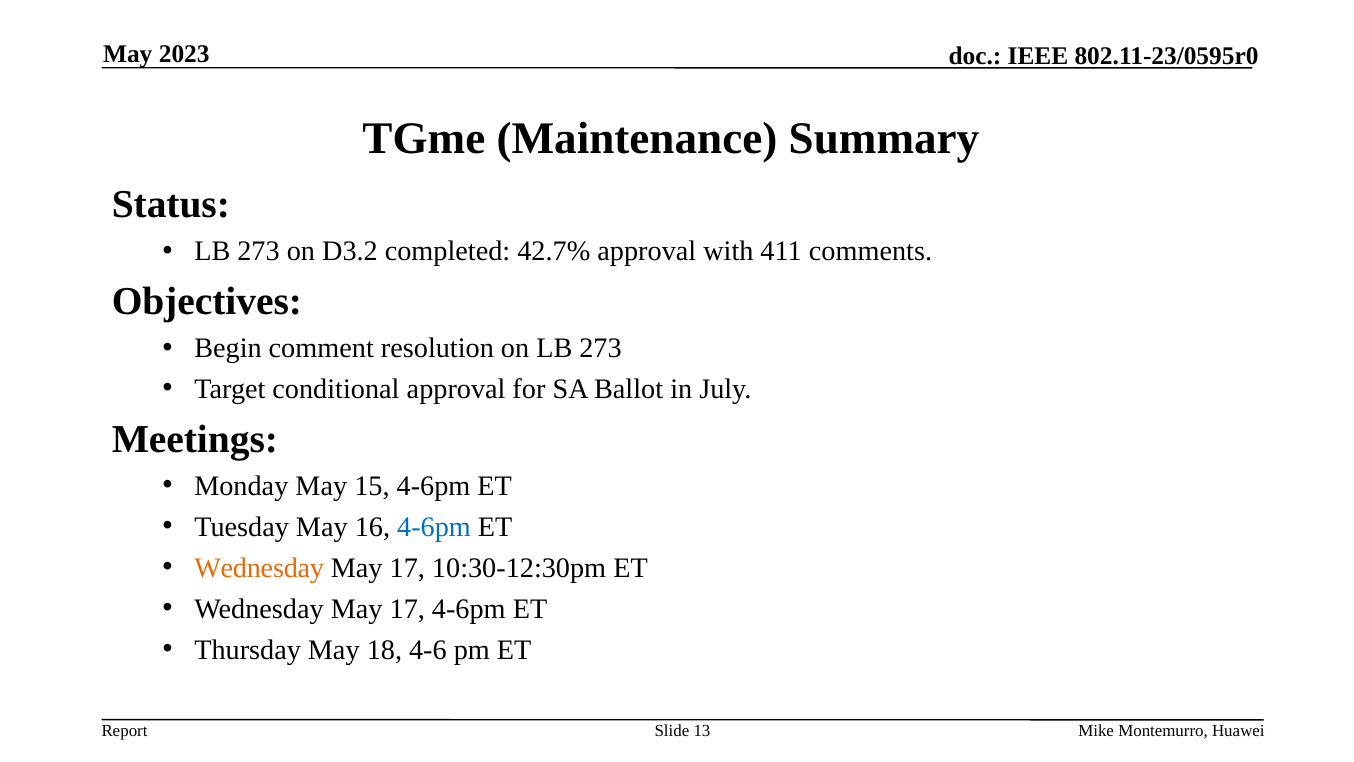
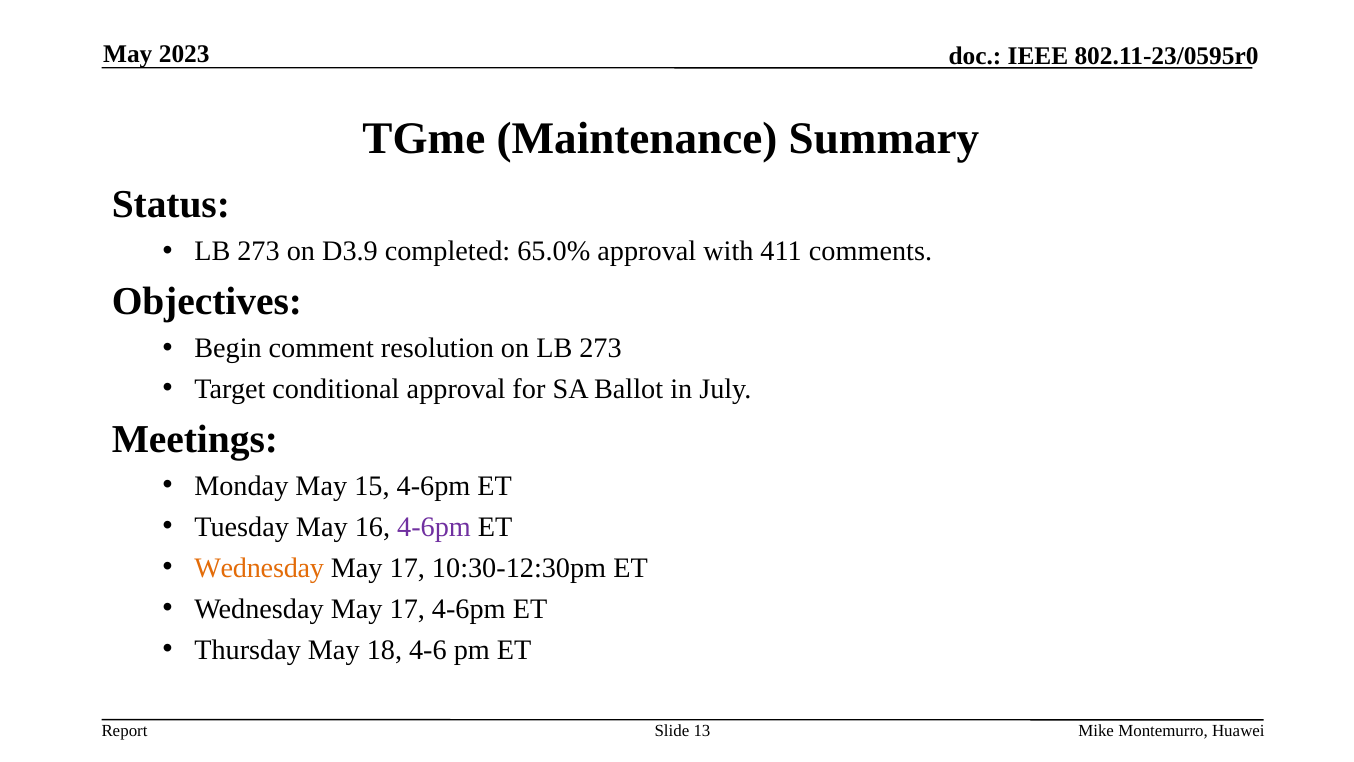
D3.2: D3.2 -> D3.9
42.7%: 42.7% -> 65.0%
4-6pm at (434, 527) colour: blue -> purple
